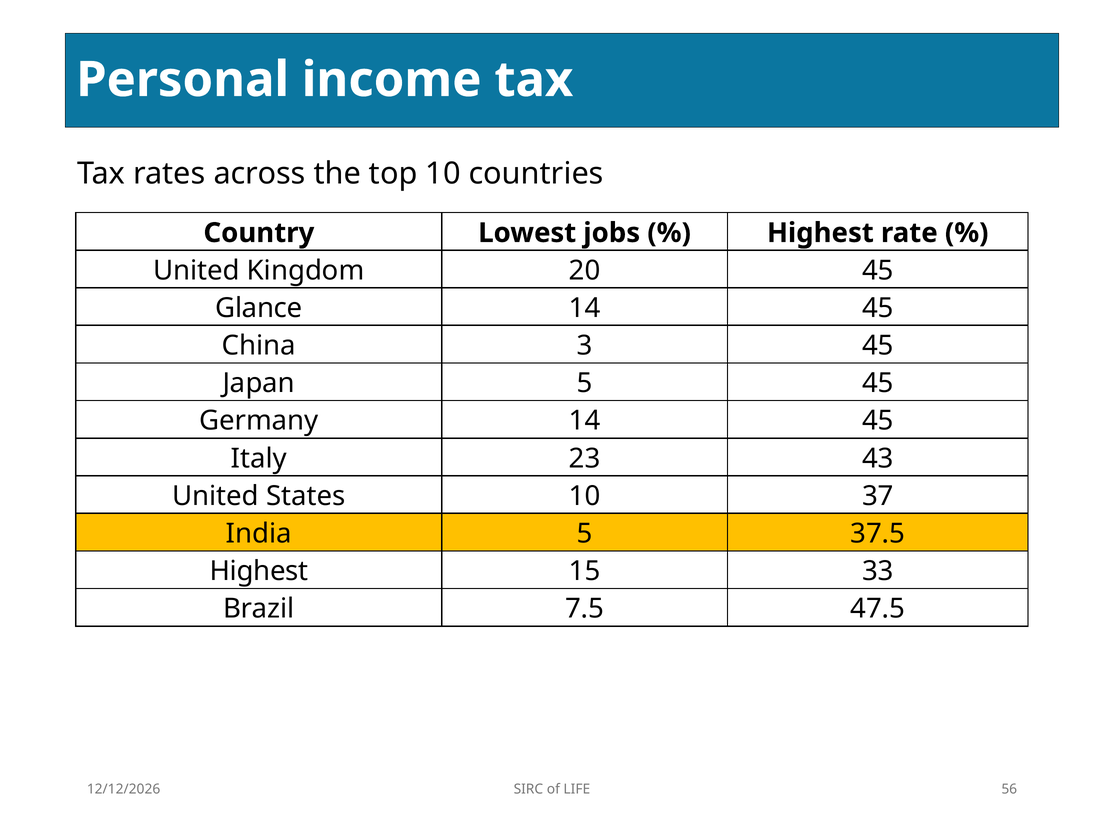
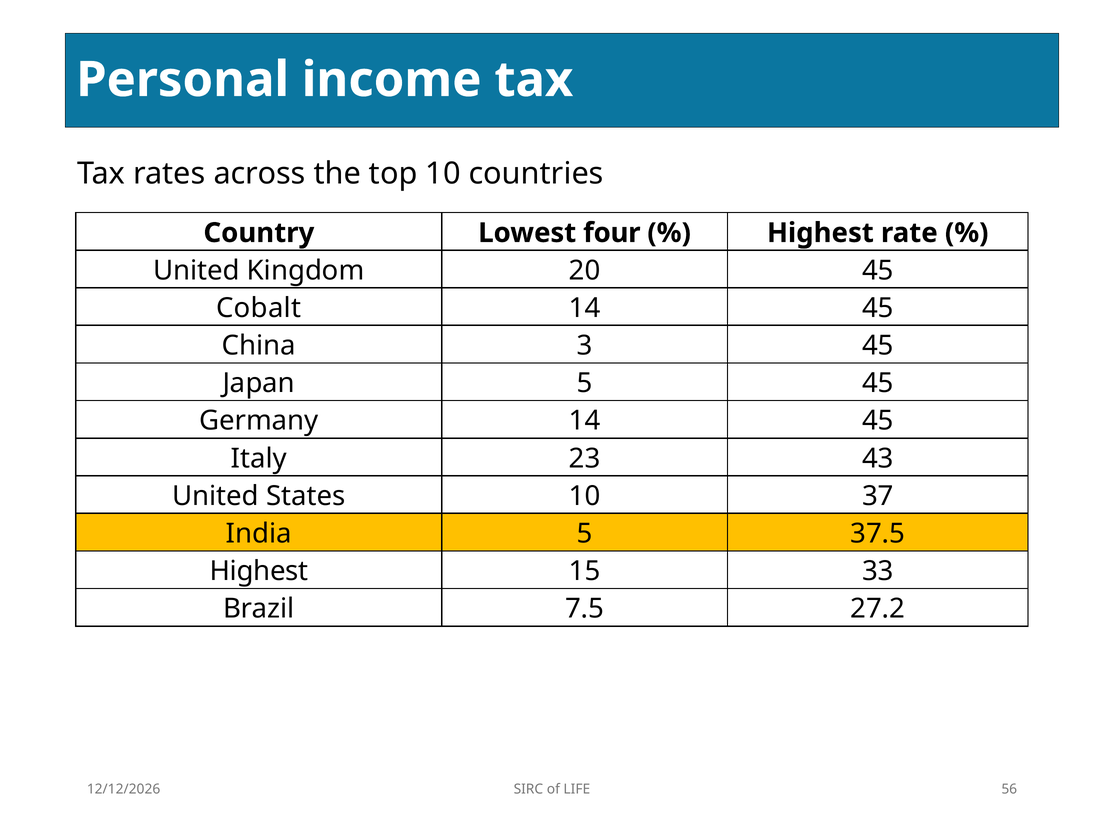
jobs: jobs -> four
Glance: Glance -> Cobalt
47.5: 47.5 -> 27.2
